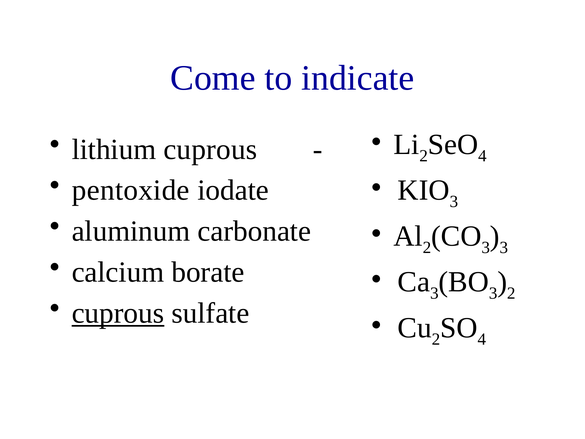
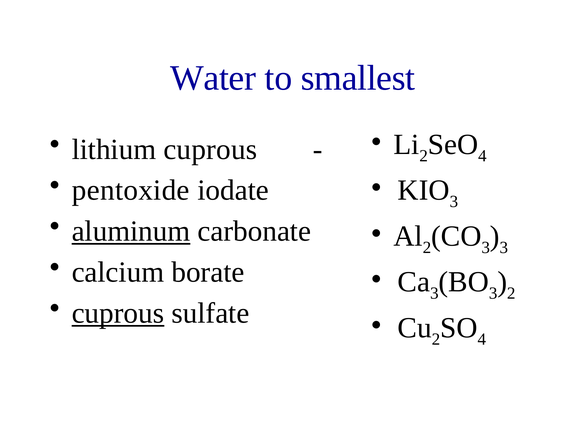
Come: Come -> Water
indicate: indicate -> smallest
aluminum underline: none -> present
